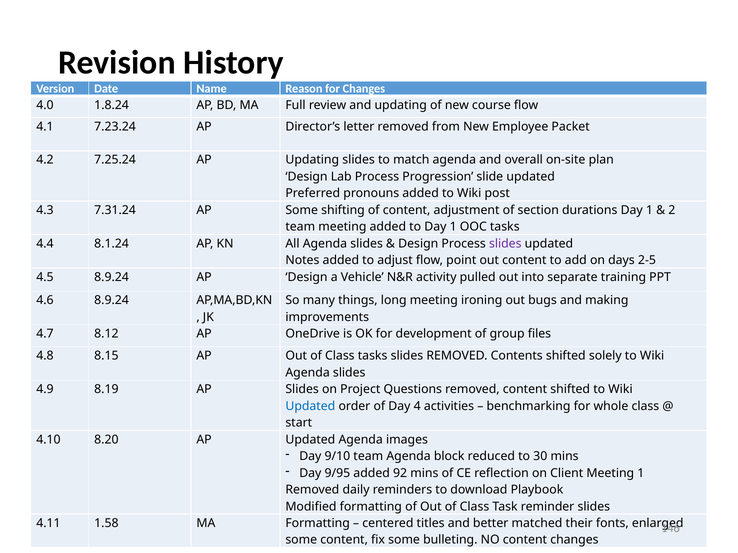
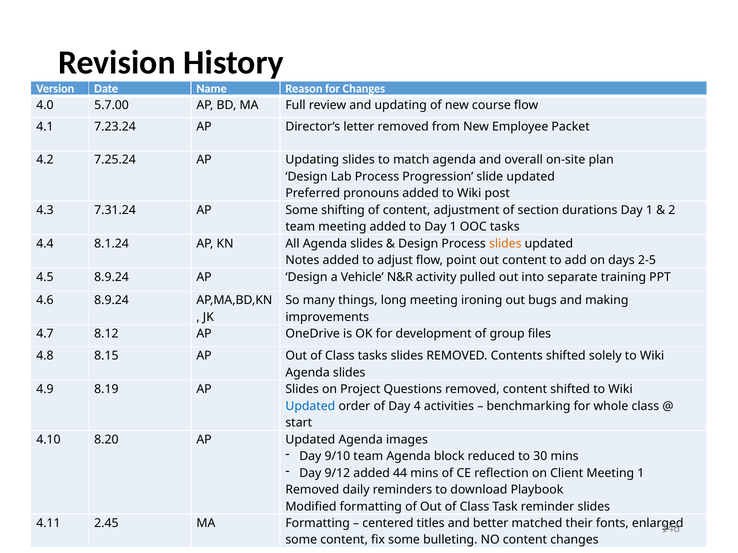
1.8.24: 1.8.24 -> 5.7.00
slides at (505, 244) colour: purple -> orange
9/95: 9/95 -> 9/12
92: 92 -> 44
1.58: 1.58 -> 2.45
